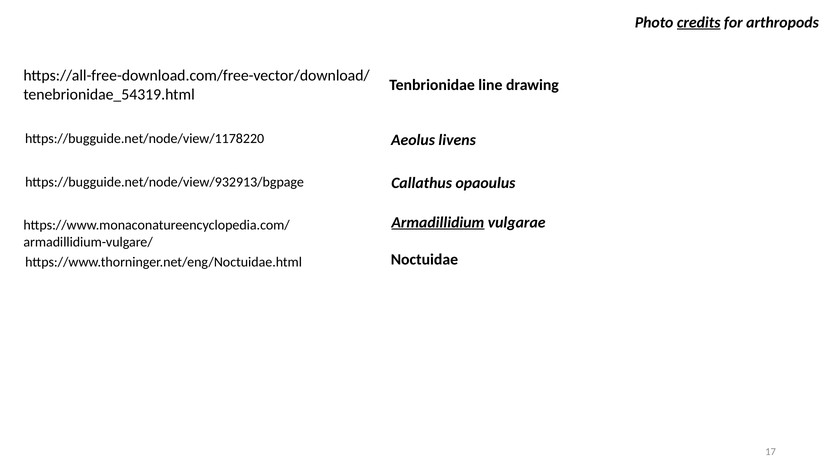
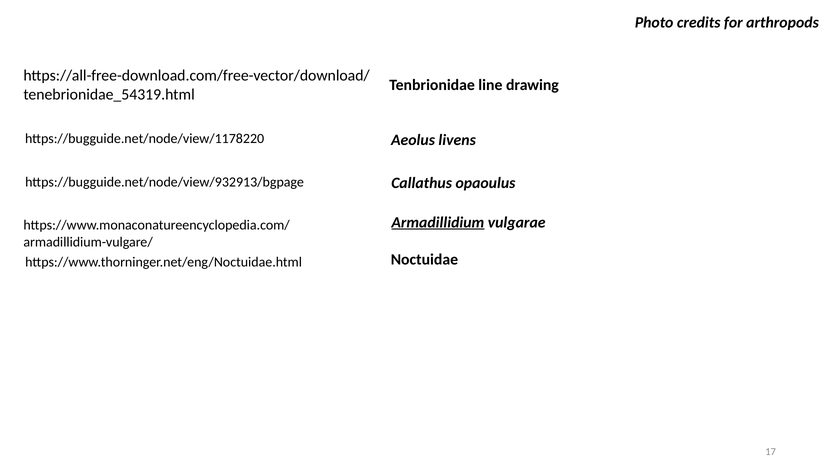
credits underline: present -> none
